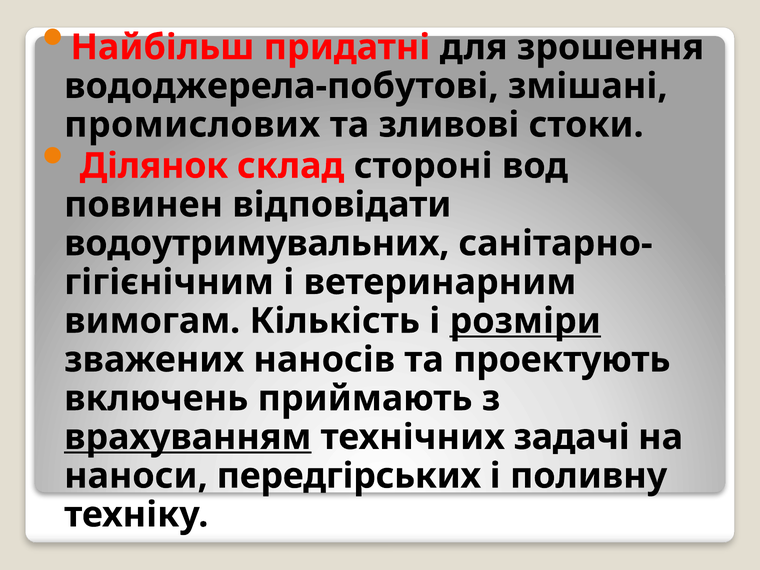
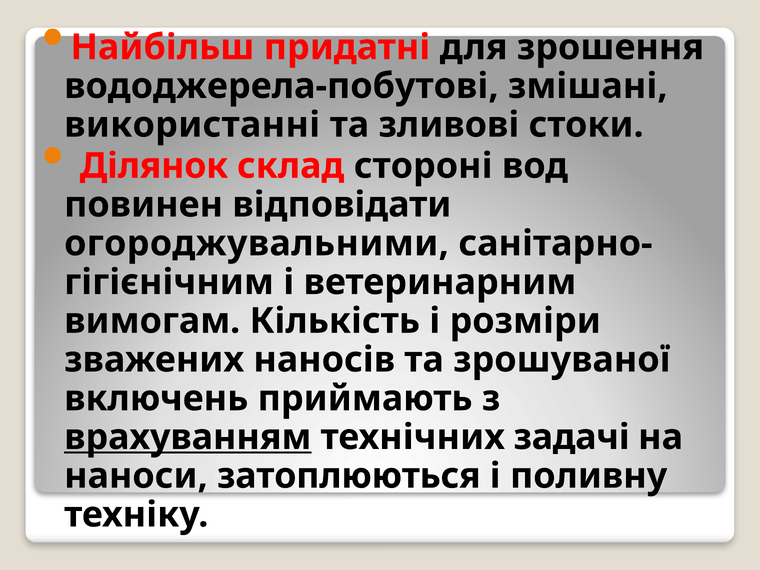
промислових: промислових -> використанні
водоутримувальних: водоутримувальних -> огороджувальними
розміри underline: present -> none
проектують: проектують -> зрошуваної
передгірських: передгірських -> затоплюються
